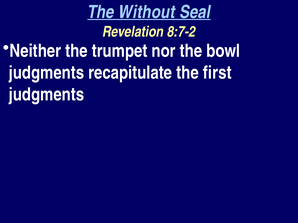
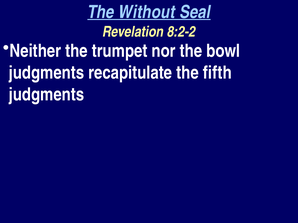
8:7-2: 8:7-2 -> 8:2-2
first: first -> fifth
